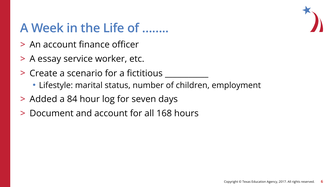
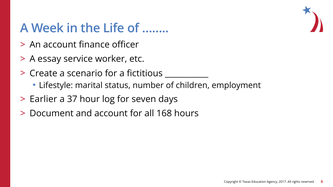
Added: Added -> Earlier
84: 84 -> 37
